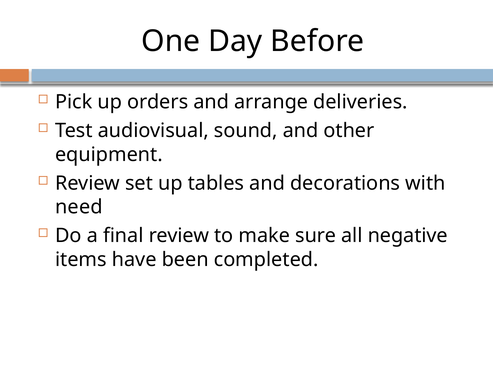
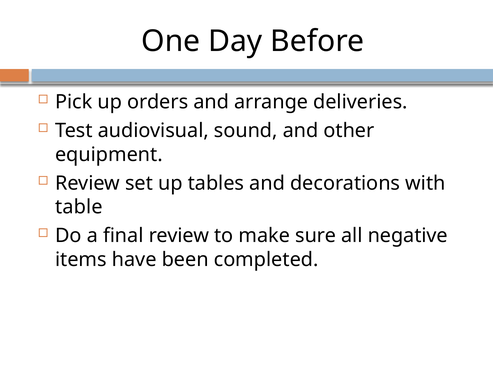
need: need -> table
